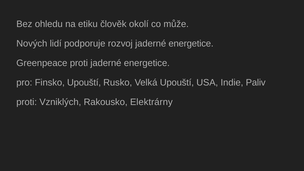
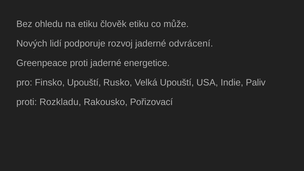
člověk okolí: okolí -> etiku
rozvoj jaderné energetice: energetice -> odvrácení
Vzniklých: Vzniklých -> Rozkladu
Elektrárny: Elektrárny -> Pořizovací
